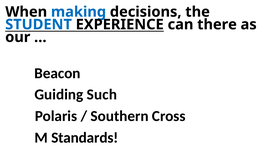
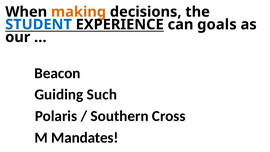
making colour: blue -> orange
there: there -> goals
Standards: Standards -> Mandates
